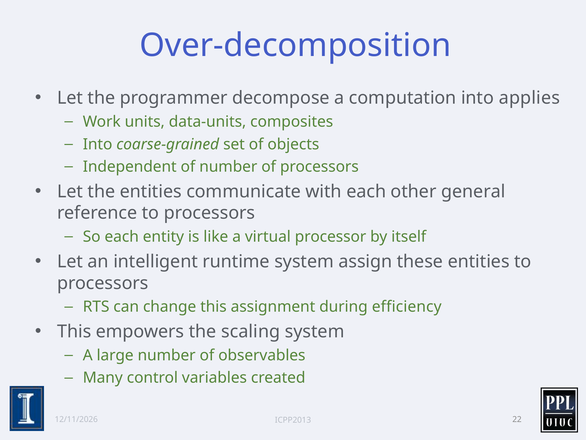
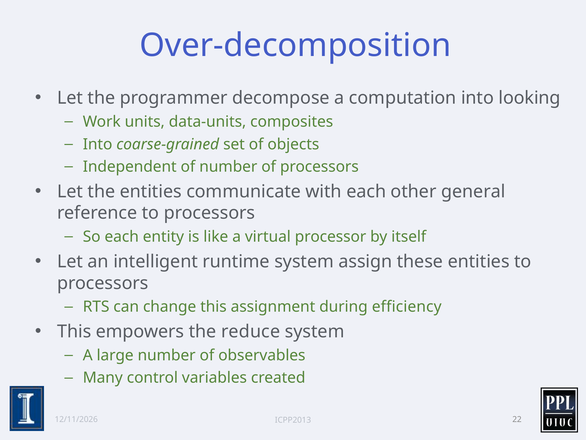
applies: applies -> looking
scaling: scaling -> reduce
